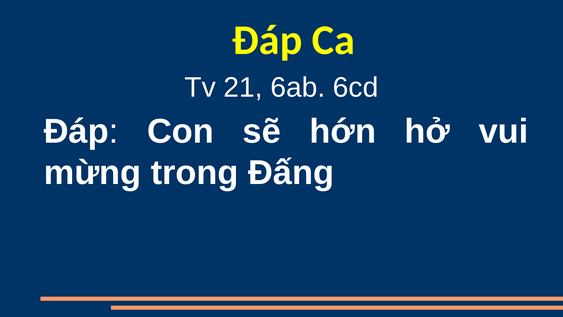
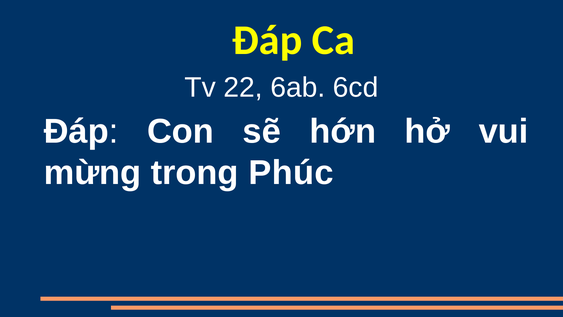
21: 21 -> 22
Đấng: Đấng -> Phúc
